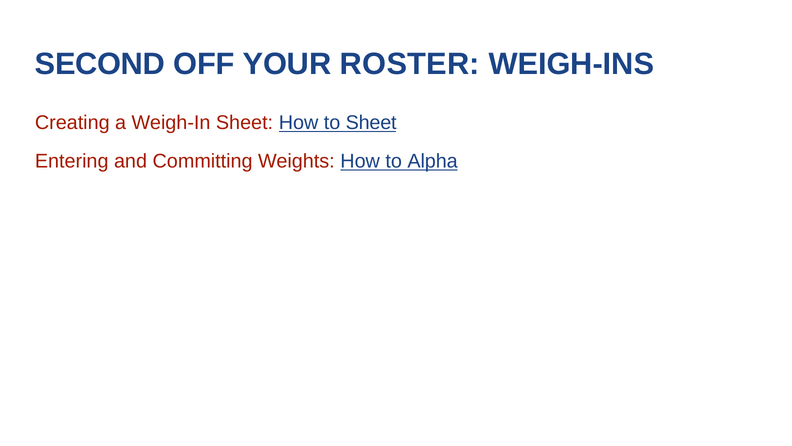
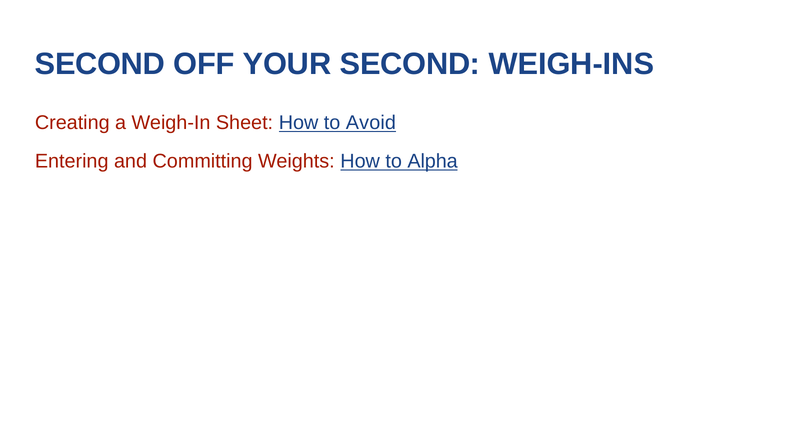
YOUR ROSTER: ROSTER -> SECOND
to Sheet: Sheet -> Avoid
